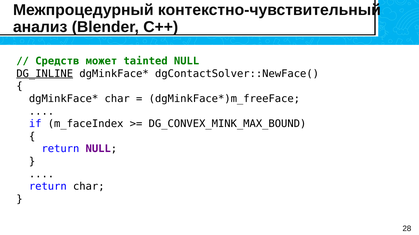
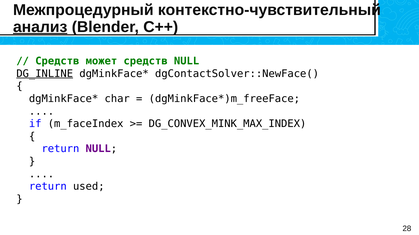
анализ underline: none -> present
может tainted: tainted -> средств
DG_CONVEX_MINK_MAX_BOUND: DG_CONVEX_MINK_MAX_BOUND -> DG_CONVEX_MINK_MAX_INDEX
return char: char -> used
